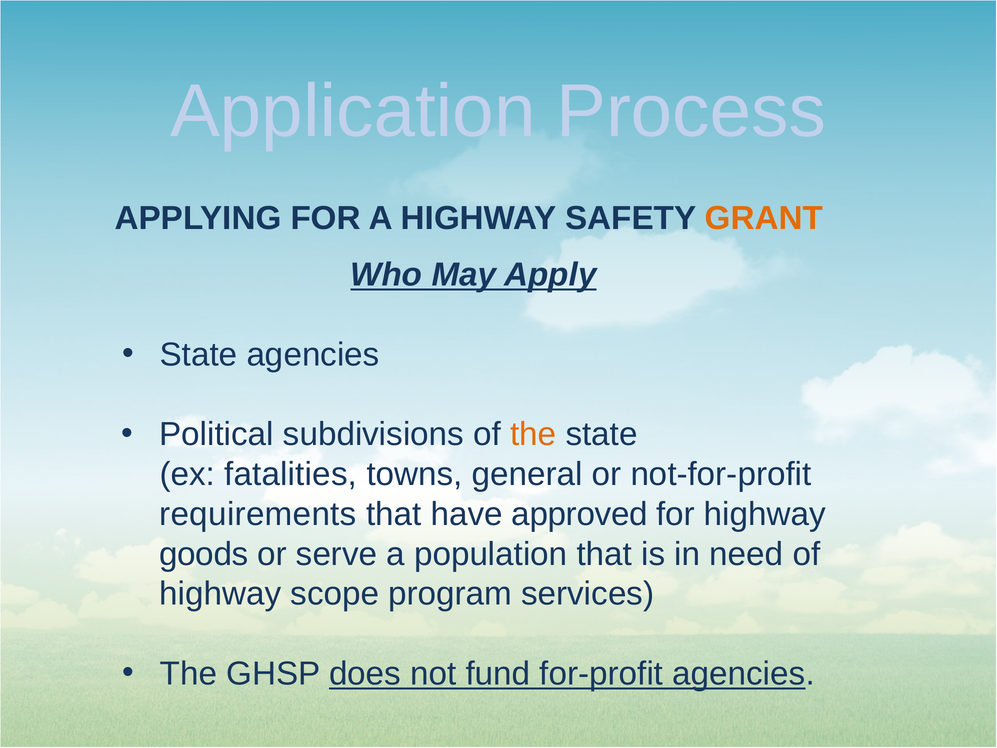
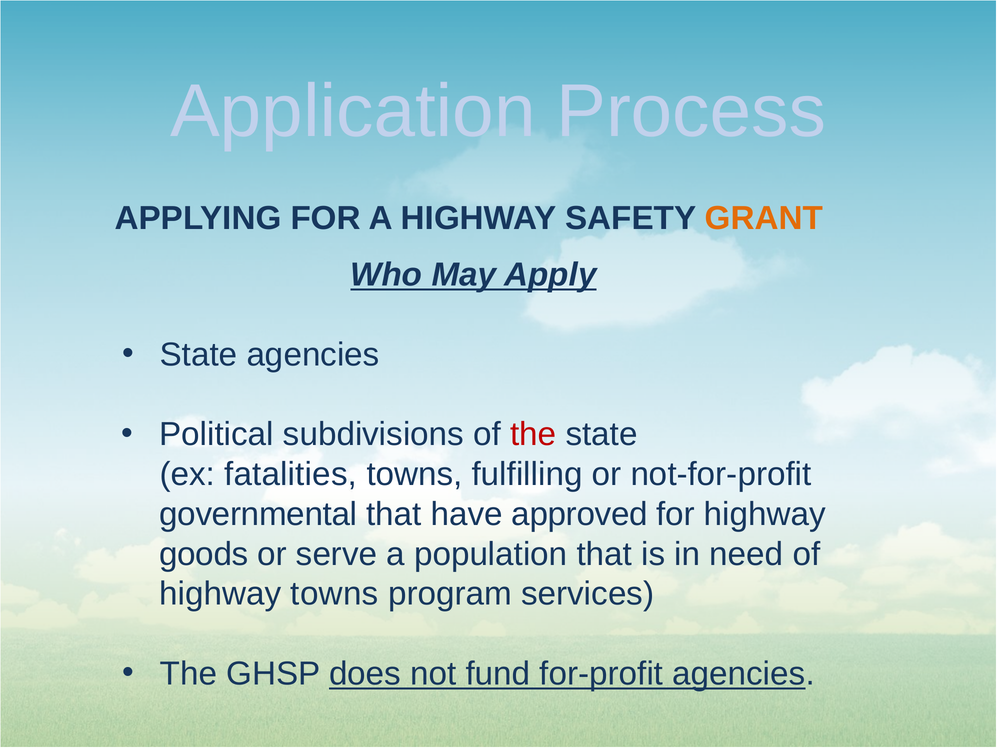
the at (533, 434) colour: orange -> red
general: general -> fulfilling
requirements: requirements -> governmental
highway scope: scope -> towns
